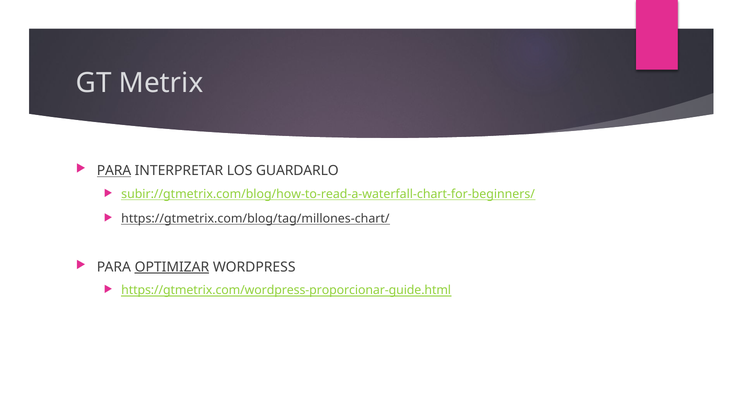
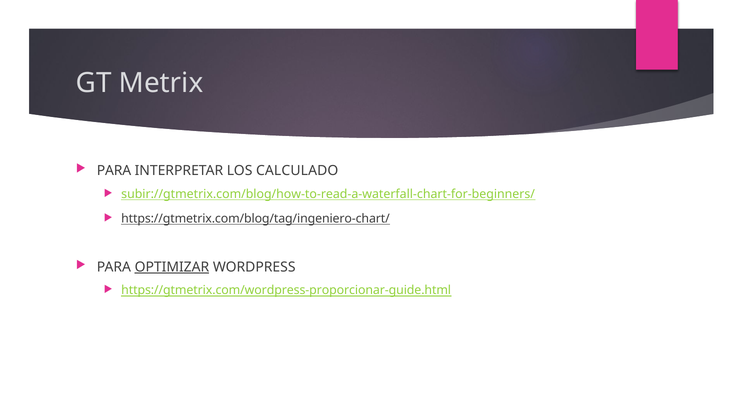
PARA at (114, 171) underline: present -> none
GUARDARLO: GUARDARLO -> CALCULADO
https://gtmetrix.com/blog/tag/millones-chart/: https://gtmetrix.com/blog/tag/millones-chart/ -> https://gtmetrix.com/blog/tag/ingeniero-chart/
